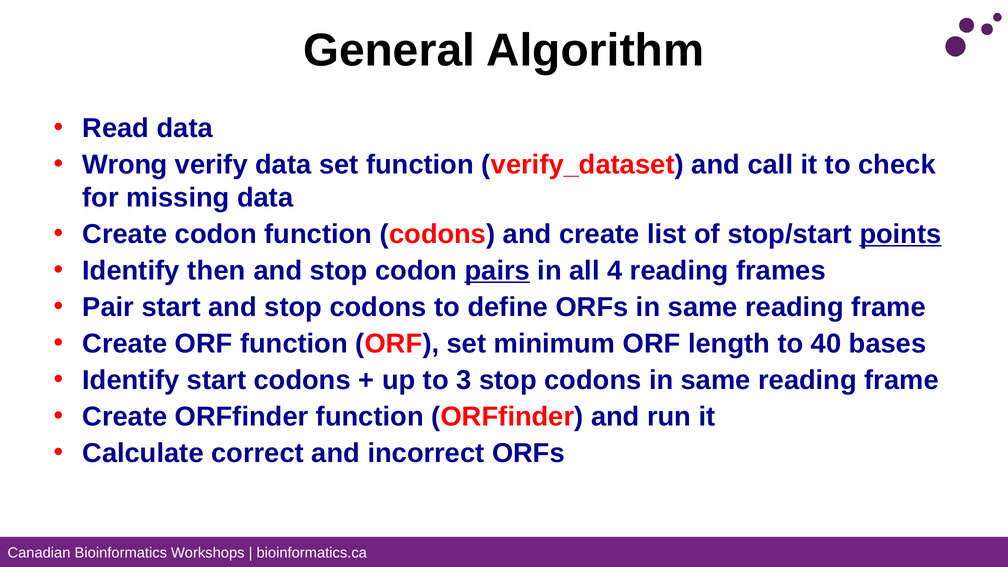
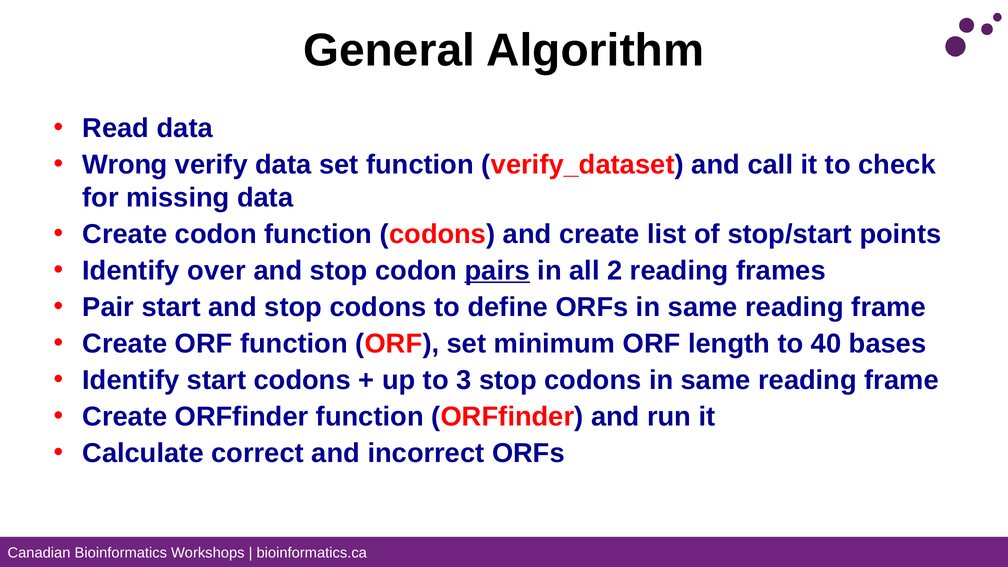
points underline: present -> none
then: then -> over
4: 4 -> 2
